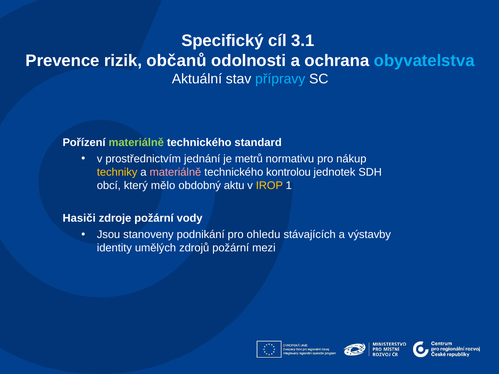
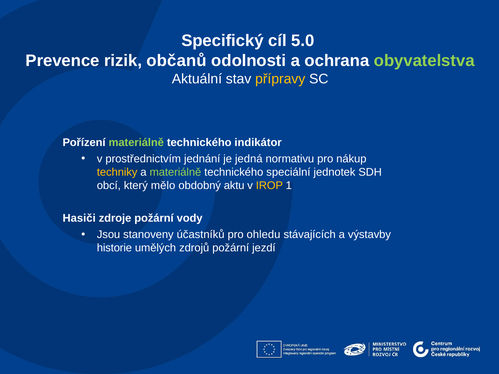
3.1: 3.1 -> 5.0
obyvatelstva colour: light blue -> light green
přípravy colour: light blue -> yellow
standard: standard -> indikátor
metrů: metrů -> jedná
materiálně at (175, 172) colour: pink -> light green
kontrolou: kontrolou -> speciální
podnikání: podnikání -> účastníků
identity: identity -> historie
mezi: mezi -> jezdí
